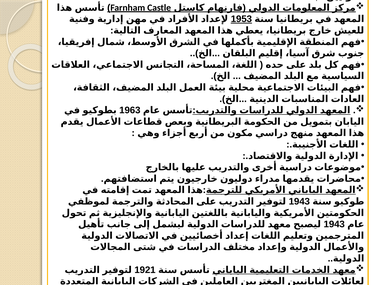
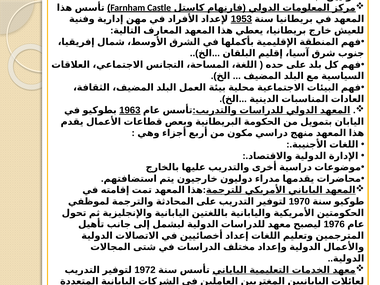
1963 underline: none -> present
1943 at (299, 201): 1943 -> 1970
1943 at (334, 224): 1943 -> 1976
1921: 1921 -> 1972
